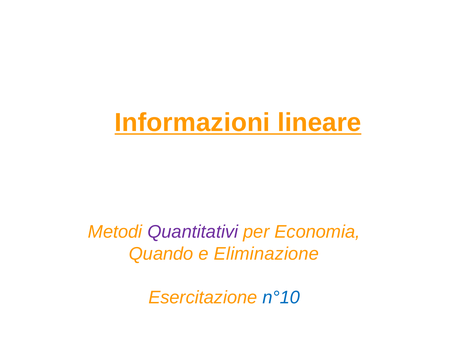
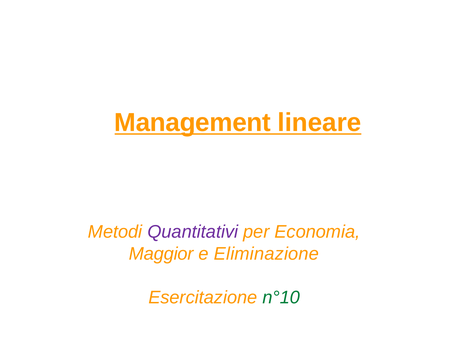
Informazioni: Informazioni -> Management
Quando: Quando -> Maggior
n°10 colour: blue -> green
